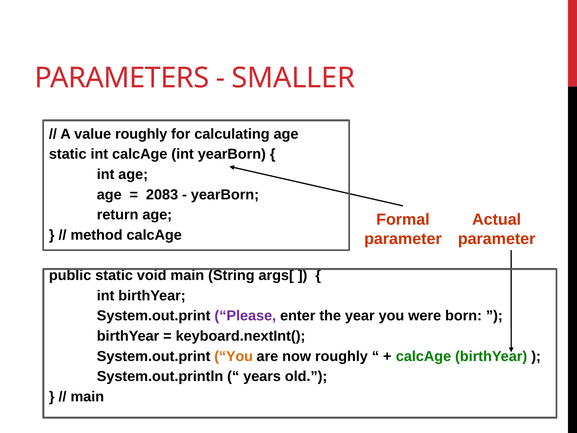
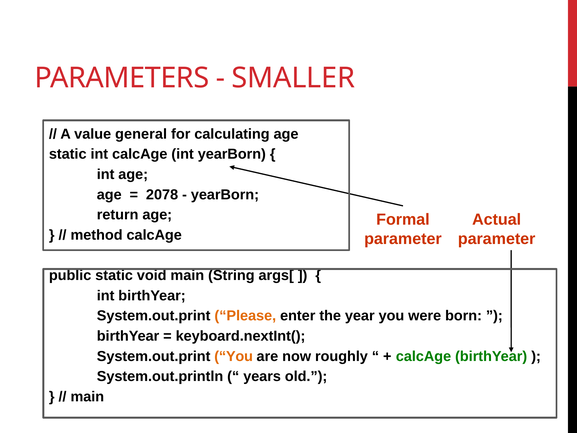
value roughly: roughly -> general
2083: 2083 -> 2078
Please colour: purple -> orange
